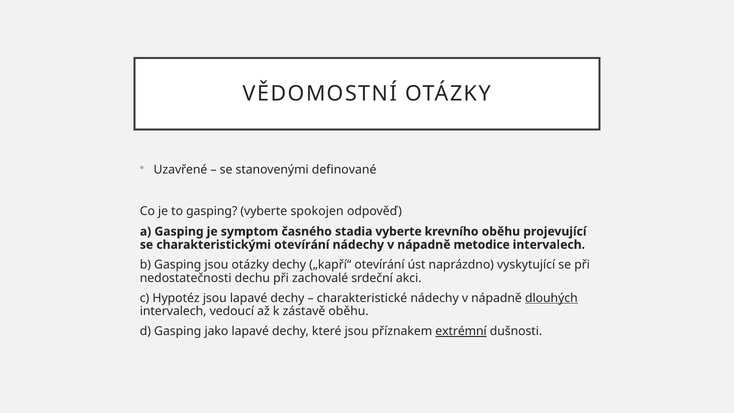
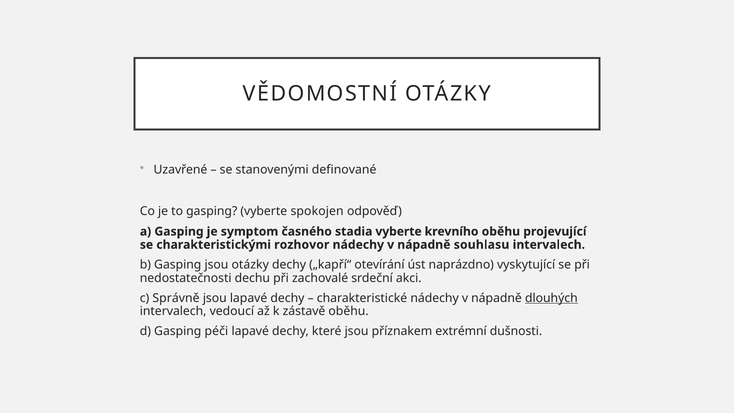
charakteristickými otevírání: otevírání -> rozhovor
metodice: metodice -> souhlasu
Hypotéz: Hypotéz -> Správně
jako: jako -> péči
extrémní underline: present -> none
